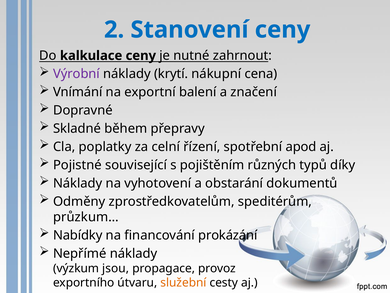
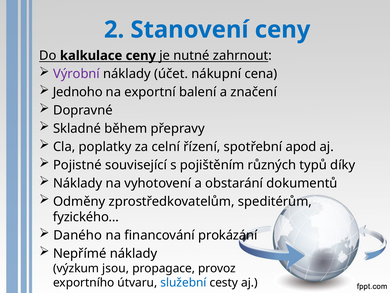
krytí: krytí -> účet
Vnímání: Vnímání -> Jednoho
průzkum…: průzkum… -> fyzického…
Nabídky: Nabídky -> Daného
služební colour: orange -> blue
